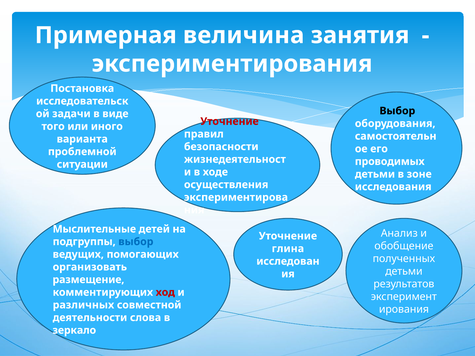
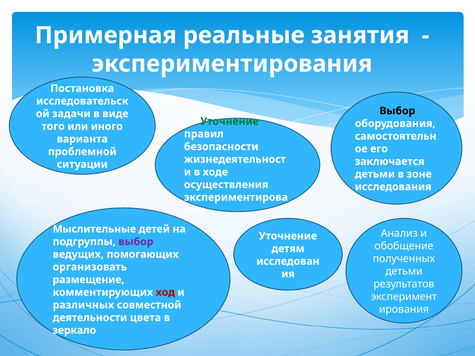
величина: величина -> реальные
Уточнение at (230, 121) colour: red -> green
проводимых: проводимых -> заключается
выбор at (136, 242) colour: blue -> purple
глина: глина -> детям
слова: слова -> цвета
